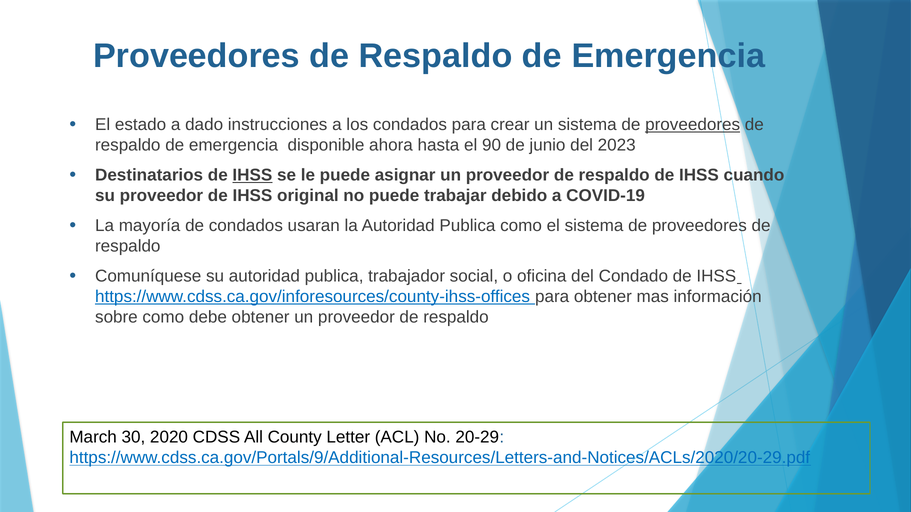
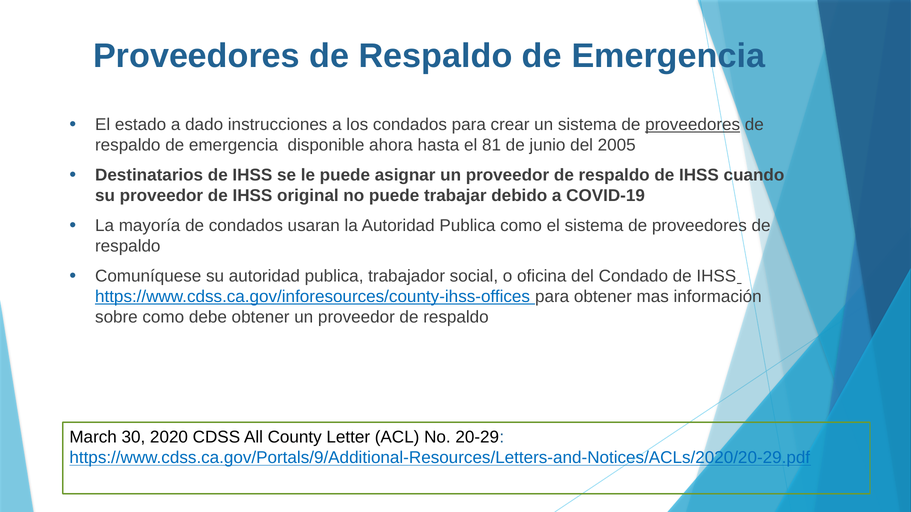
90: 90 -> 81
2023: 2023 -> 2005
IHSS at (252, 175) underline: present -> none
